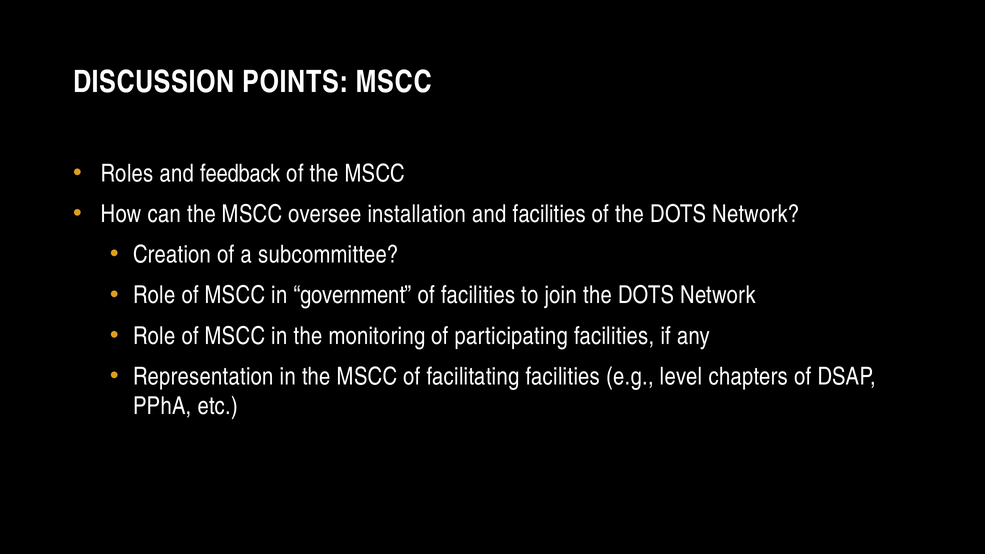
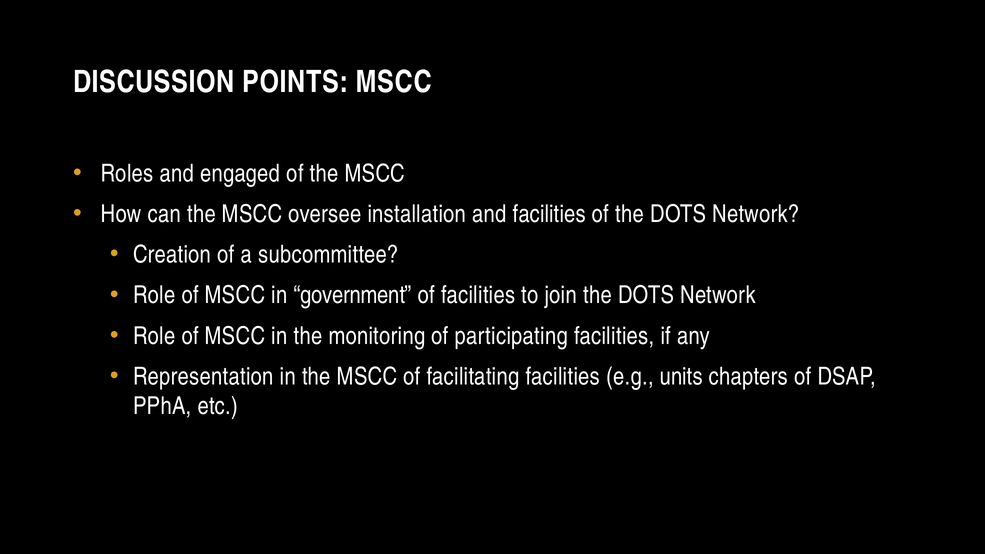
feedback: feedback -> engaged
level: level -> units
